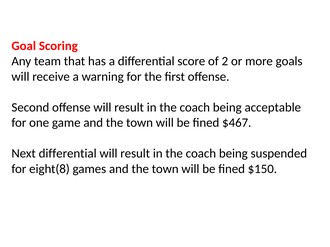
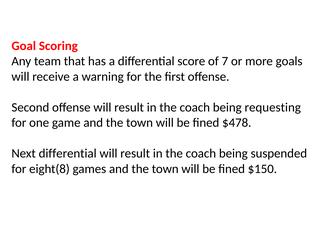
2: 2 -> 7
acceptable: acceptable -> requesting
$467: $467 -> $478
